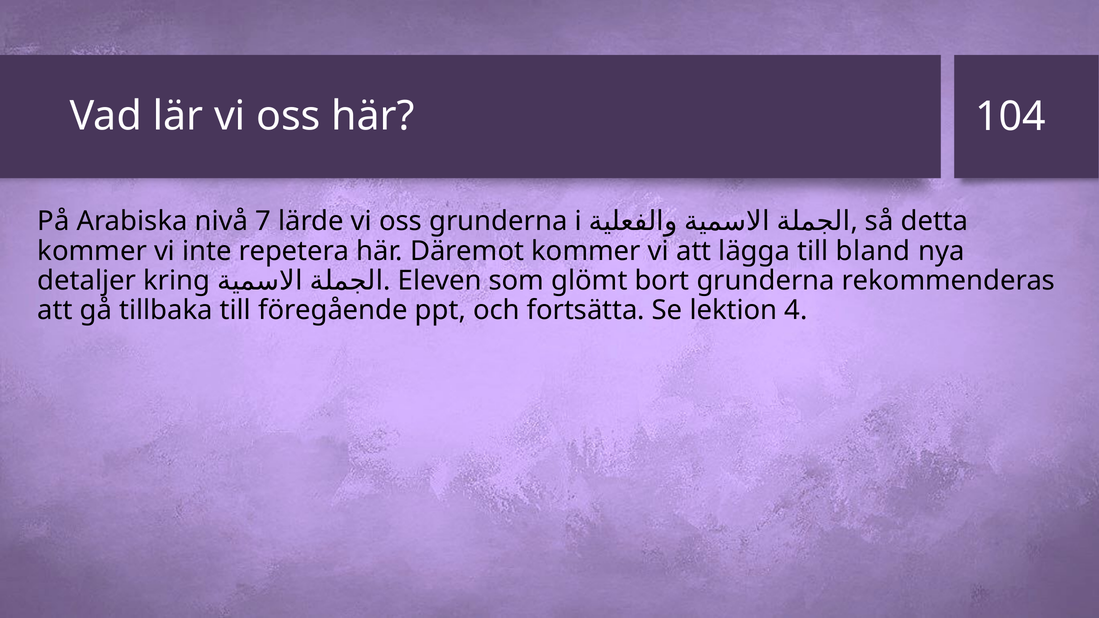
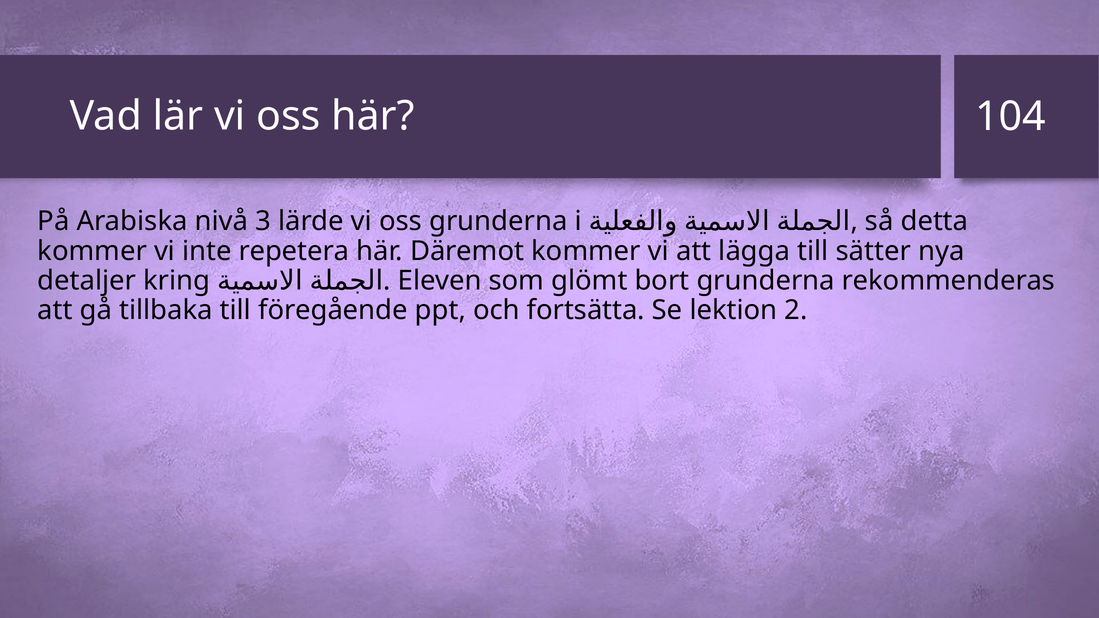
7: 7 -> 3
bland: bland -> sätter
4: 4 -> 2
